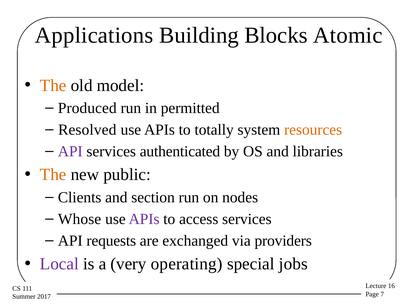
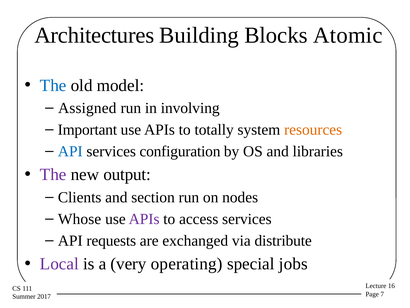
Applications: Applications -> Architectures
The at (53, 85) colour: orange -> blue
Produced: Produced -> Assigned
permitted: permitted -> involving
Resolved: Resolved -> Important
API at (70, 151) colour: purple -> blue
authenticated: authenticated -> configuration
The at (53, 174) colour: orange -> purple
public: public -> output
providers: providers -> distribute
